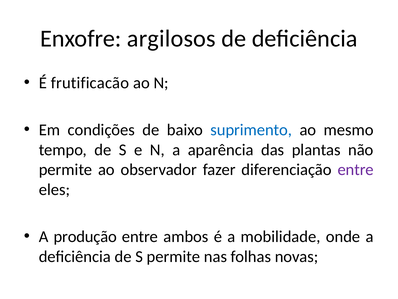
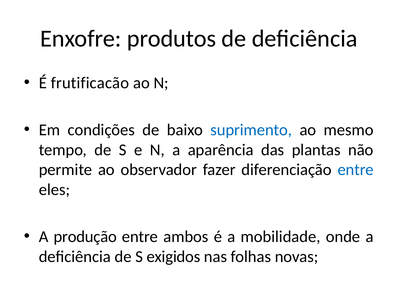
argilosos: argilosos -> produtos
entre at (356, 169) colour: purple -> blue
S permite: permite -> exigidos
